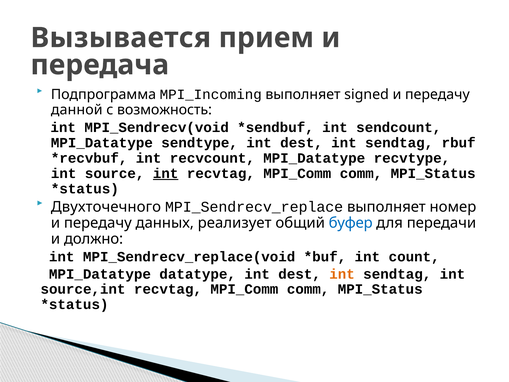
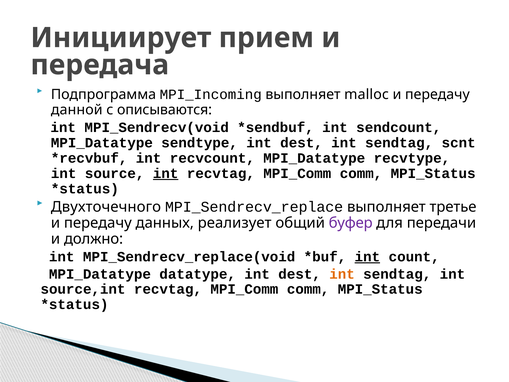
Вызывается: Вызывается -> Инициирует
signed: signed -> malloc
возможность: возможность -> описываются
rbuf: rbuf -> scnt
номер: номер -> третье
буфер colour: blue -> purple
int at (367, 257) underline: none -> present
